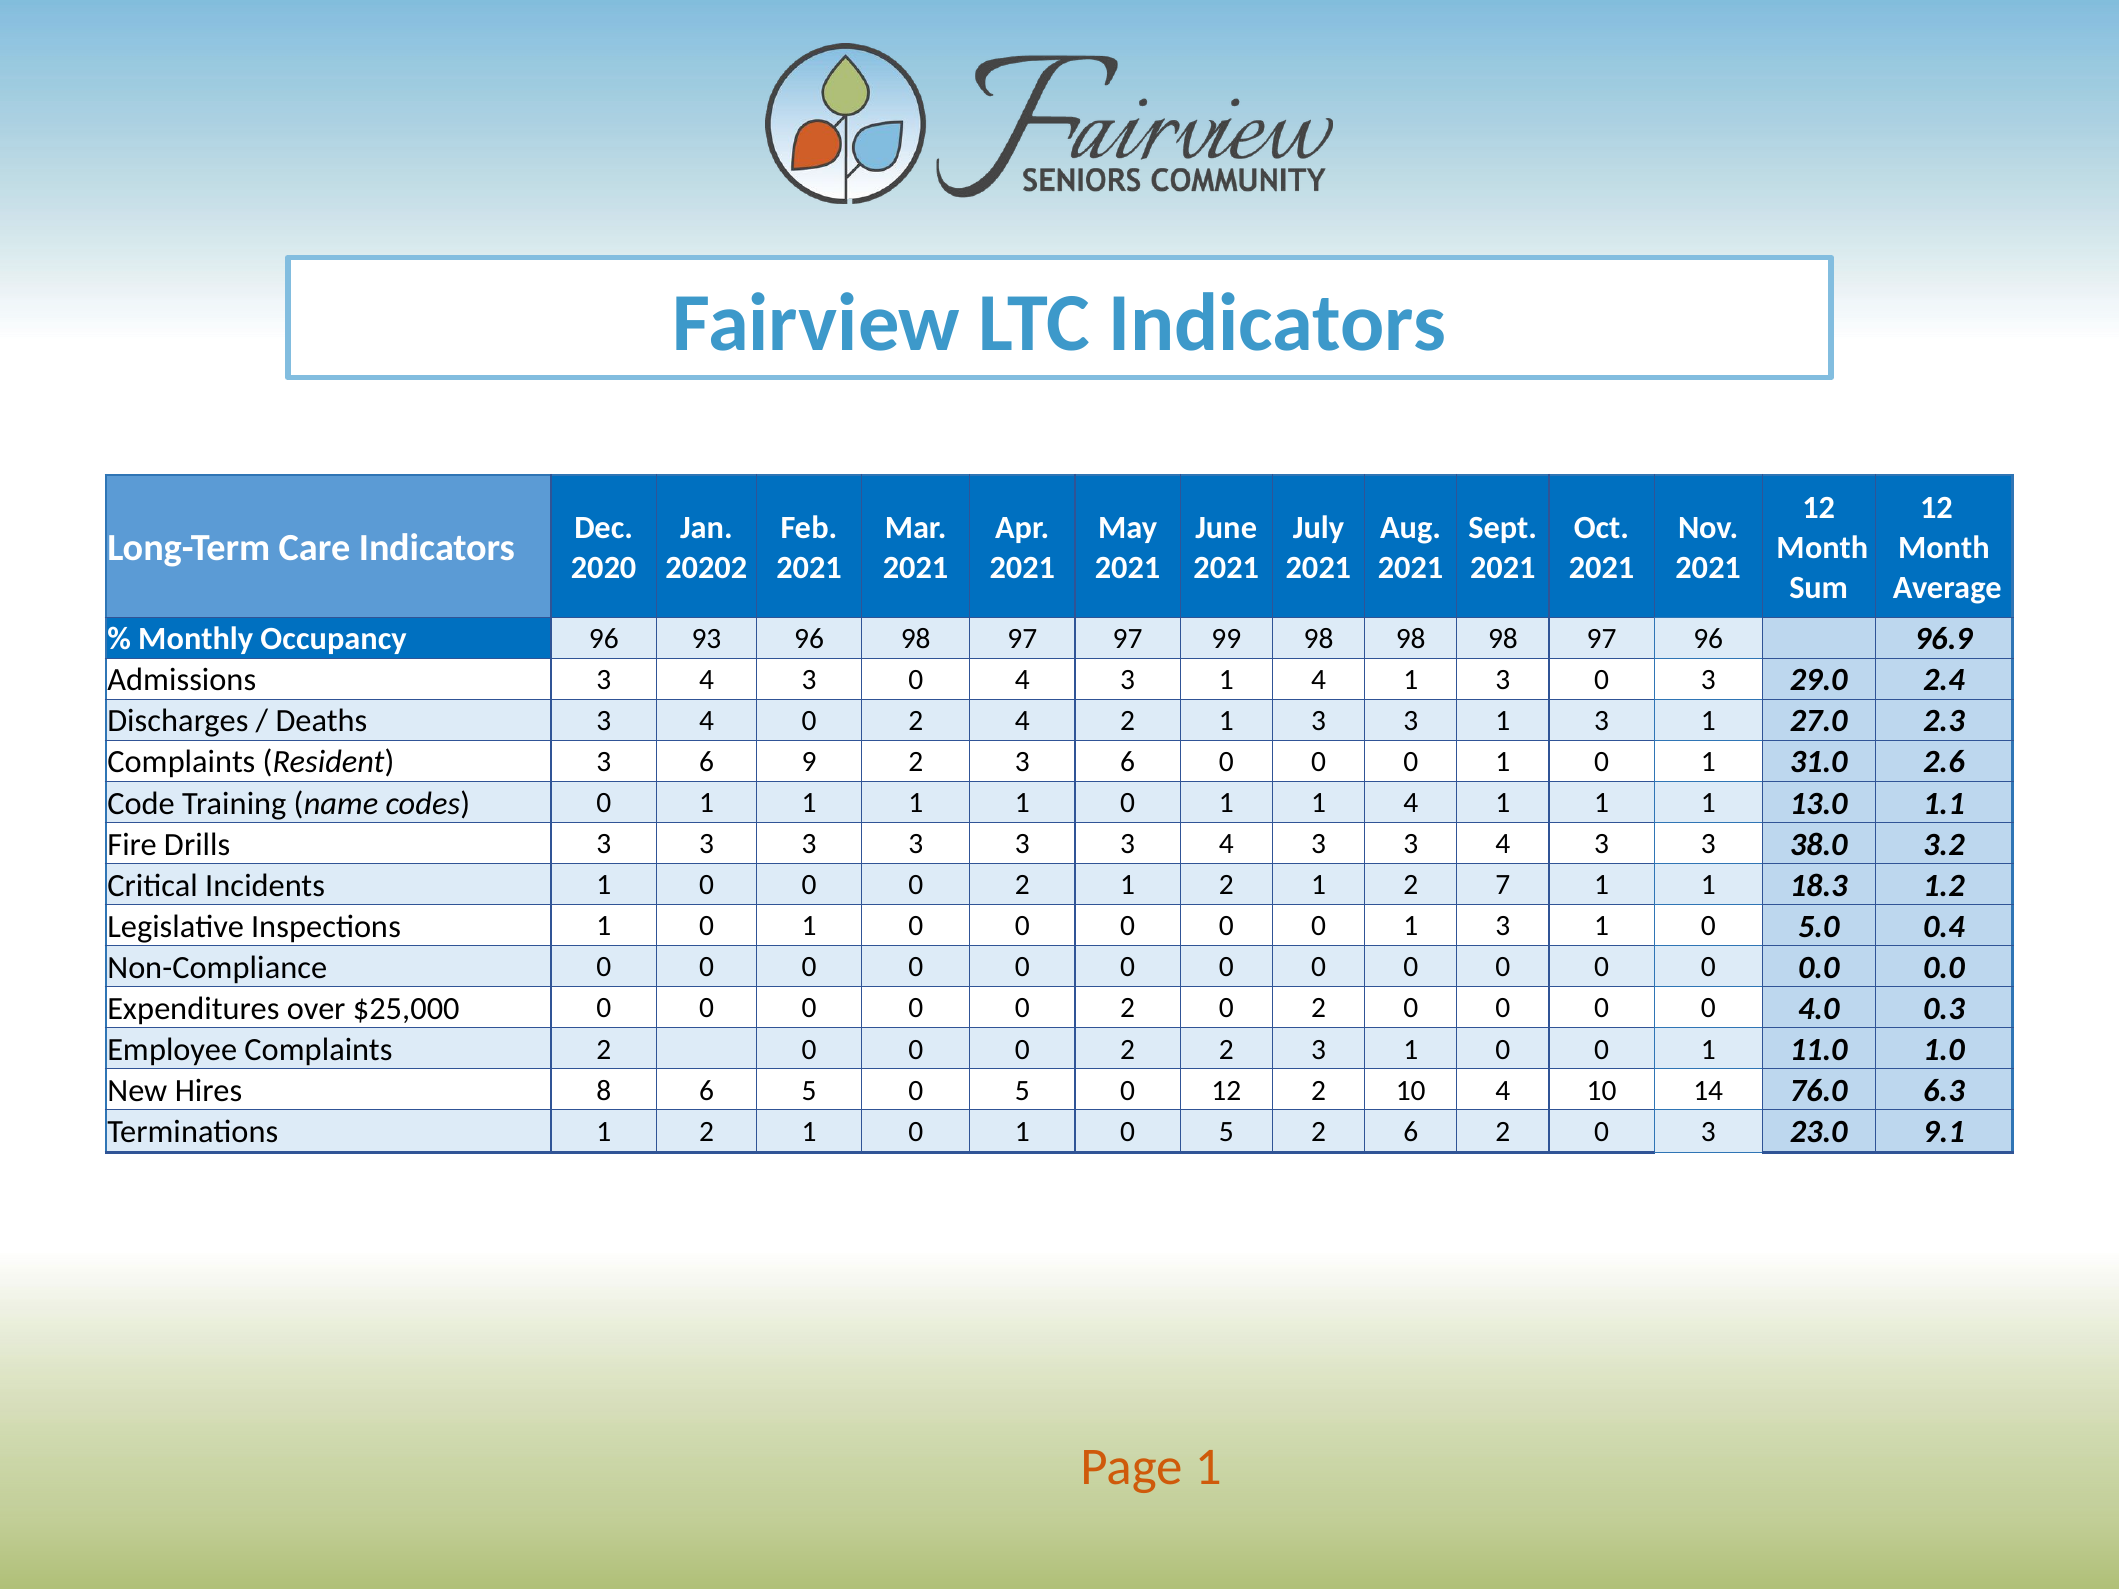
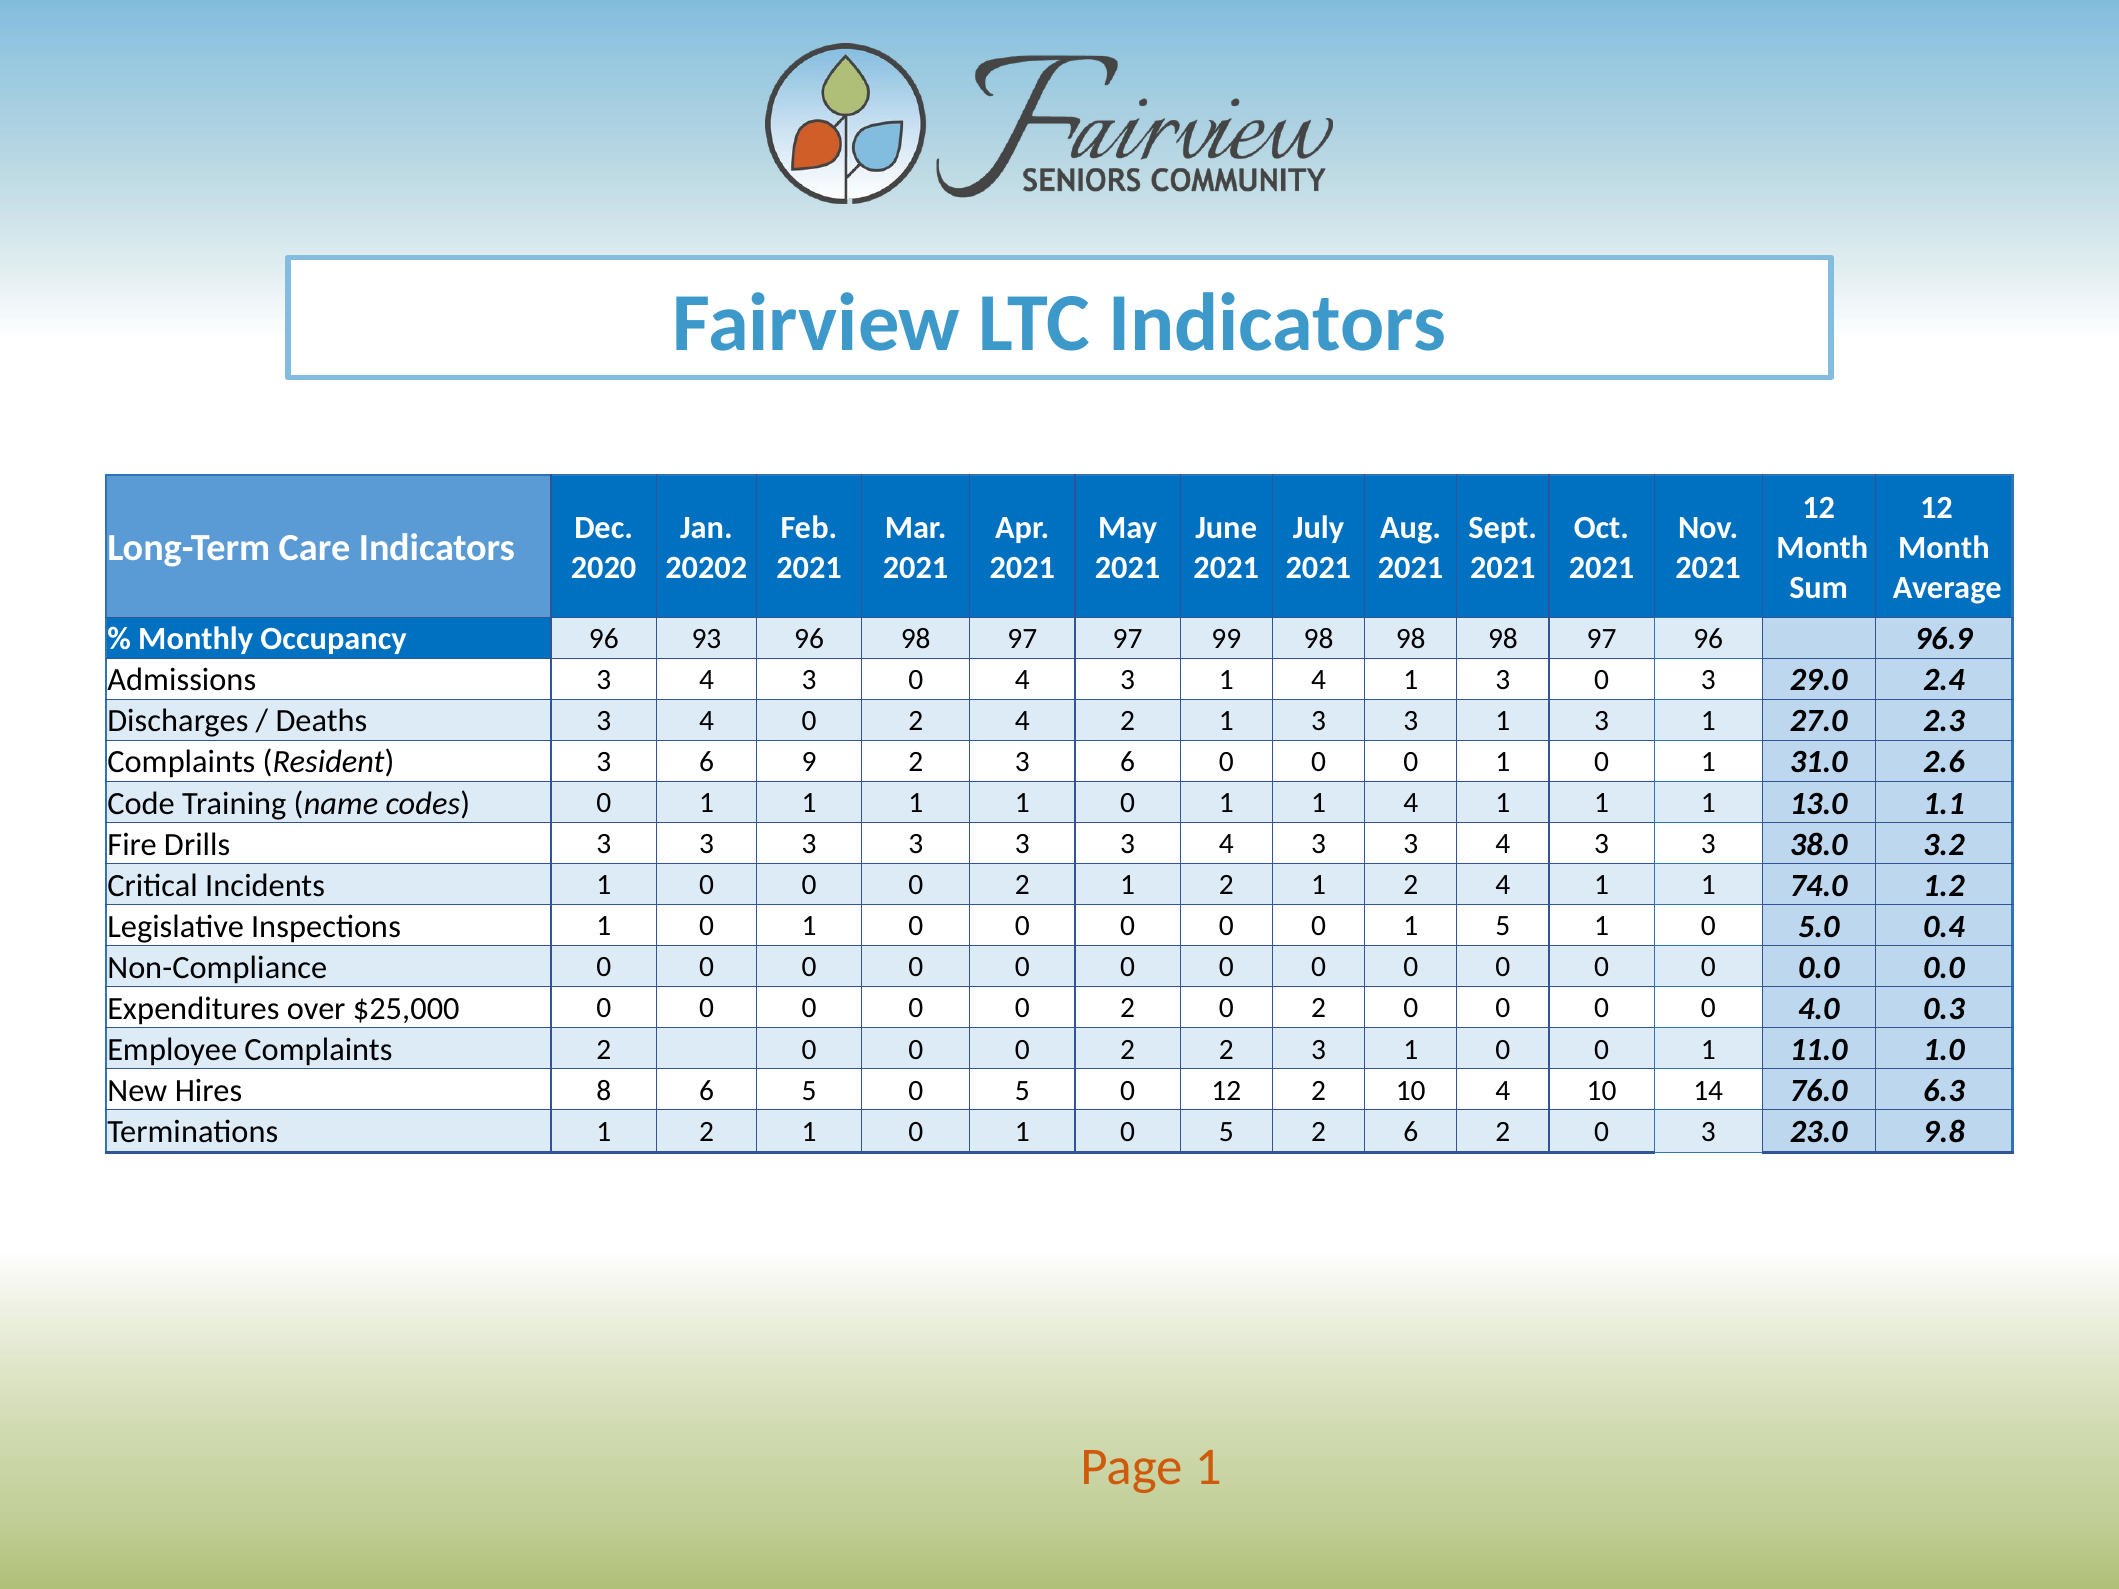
1 2 7: 7 -> 4
18.3: 18.3 -> 74.0
0 1 3: 3 -> 5
9.1: 9.1 -> 9.8
